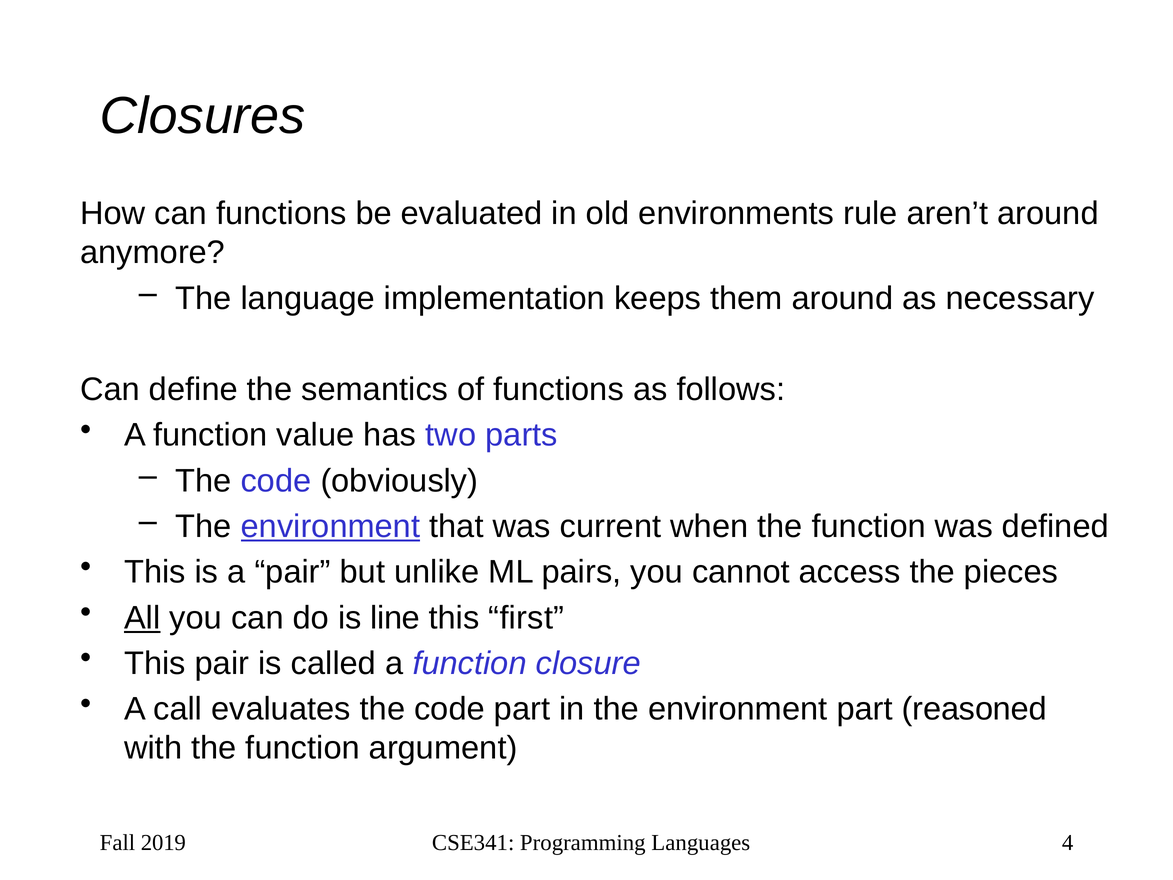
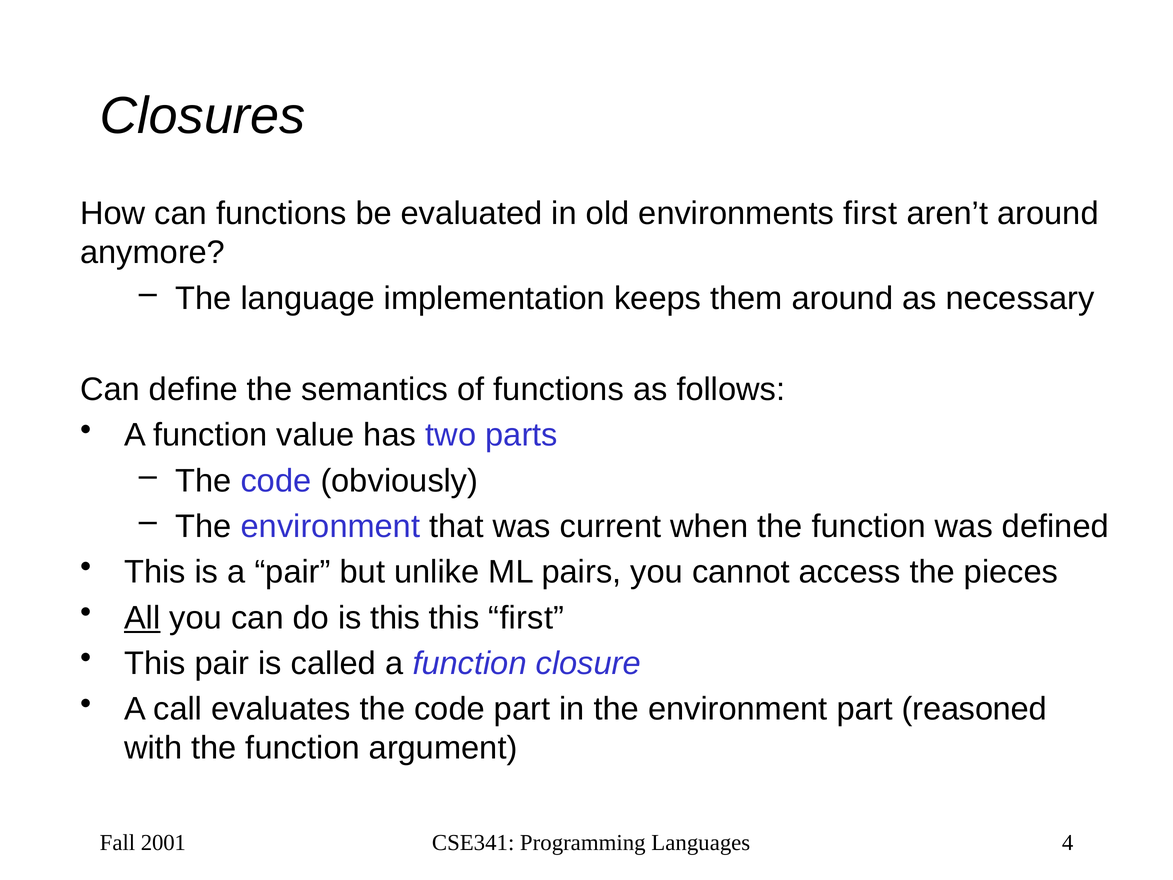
environments rule: rule -> first
environment at (330, 526) underline: present -> none
is line: line -> this
2019: 2019 -> 2001
